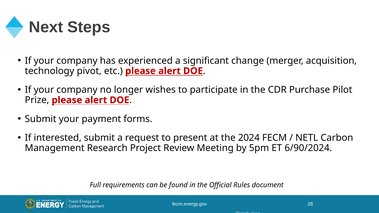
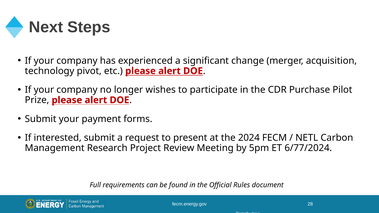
6/90/2024: 6/90/2024 -> 6/77/2024
